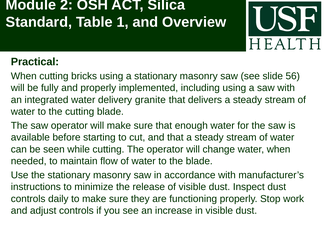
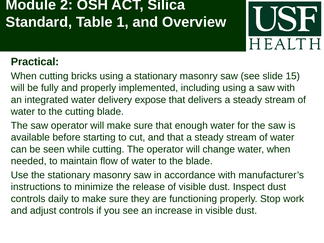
56: 56 -> 15
granite: granite -> expose
